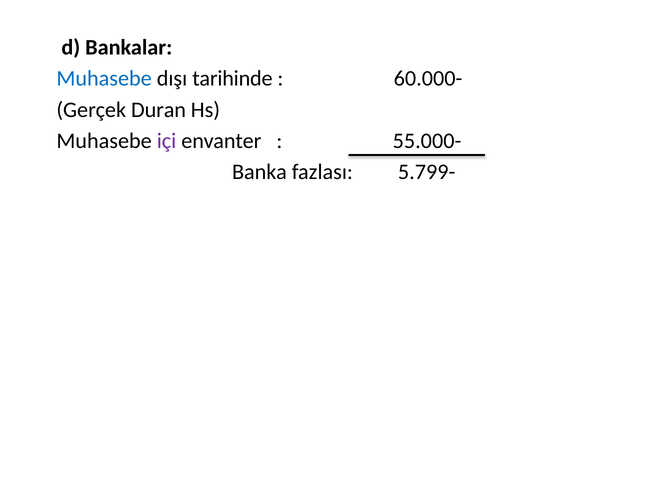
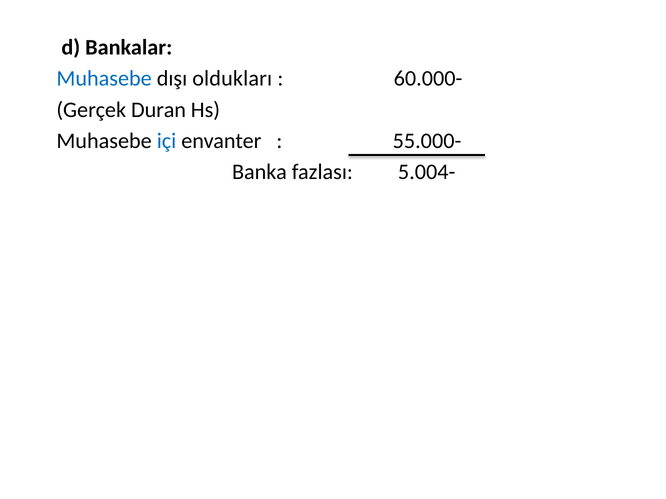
tarihinde: tarihinde -> oldukları
içi colour: purple -> blue
5.799-: 5.799- -> 5.004-
